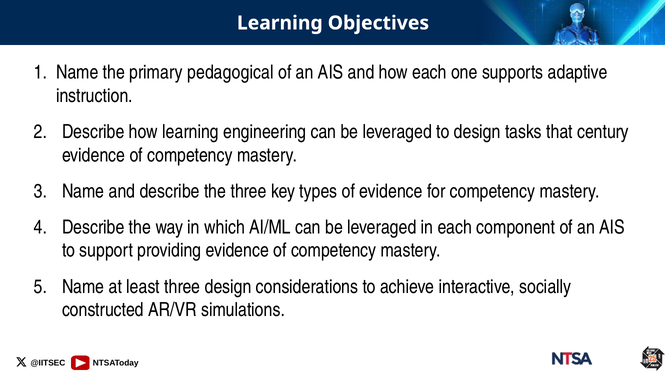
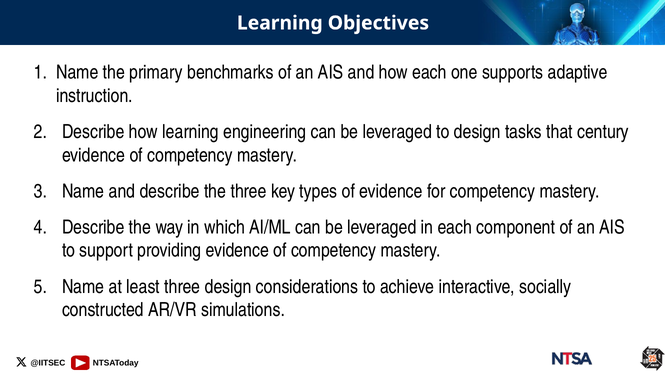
pedagogical: pedagogical -> benchmarks
